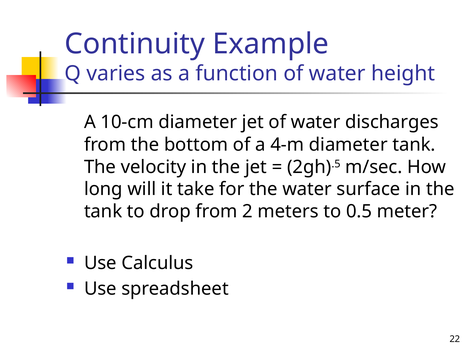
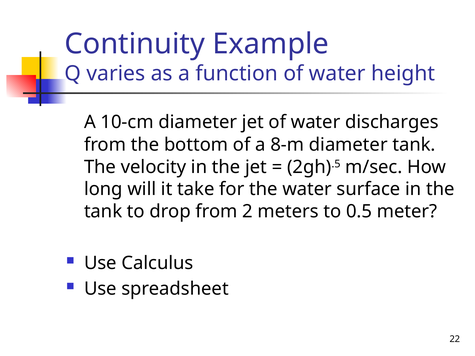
4-m: 4-m -> 8-m
